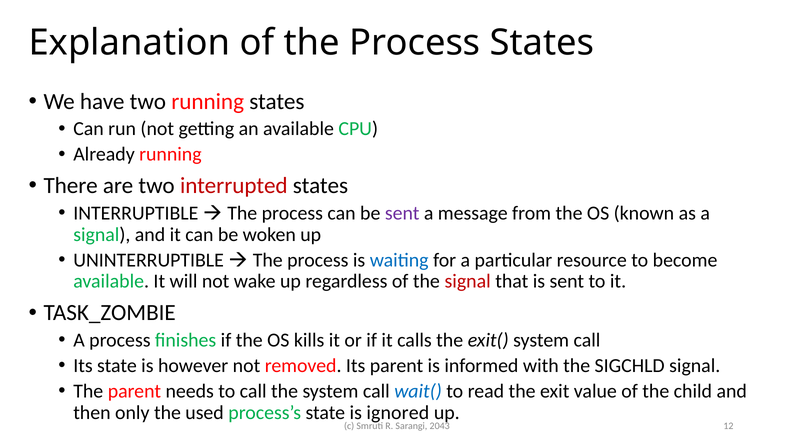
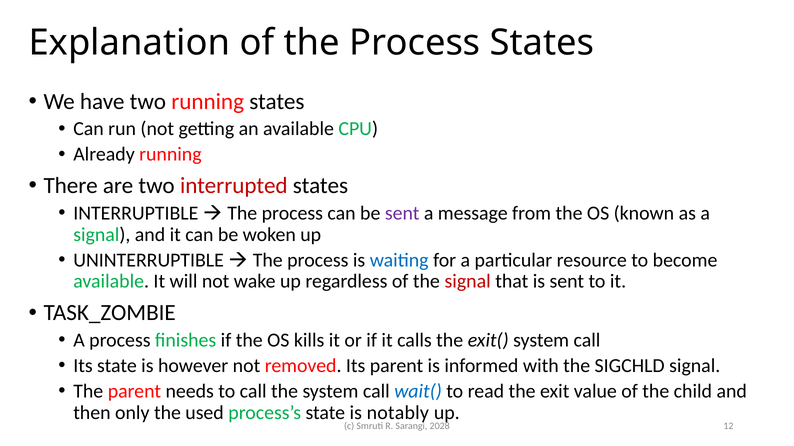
ignored: ignored -> notably
2043: 2043 -> 2028
